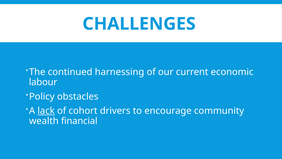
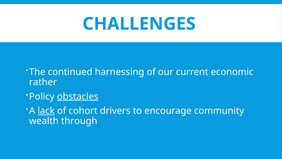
labour: labour -> rather
obstacles underline: none -> present
financial: financial -> through
